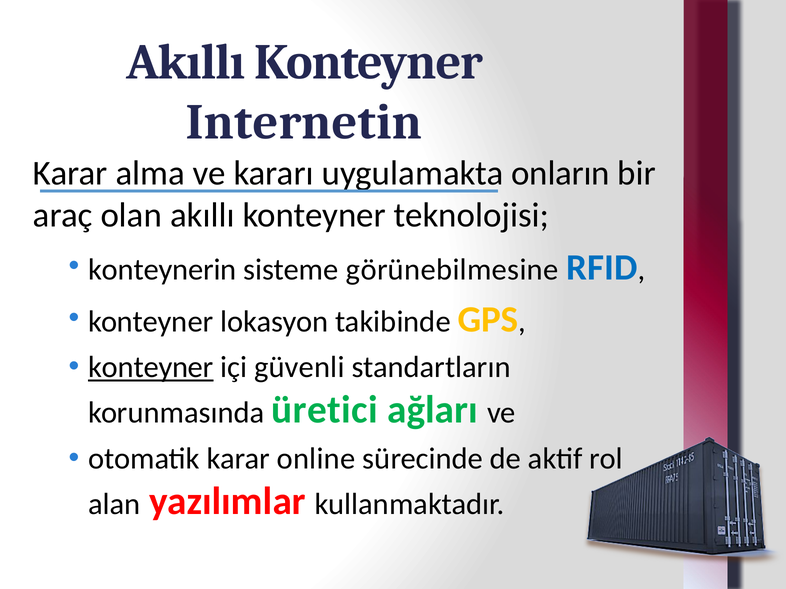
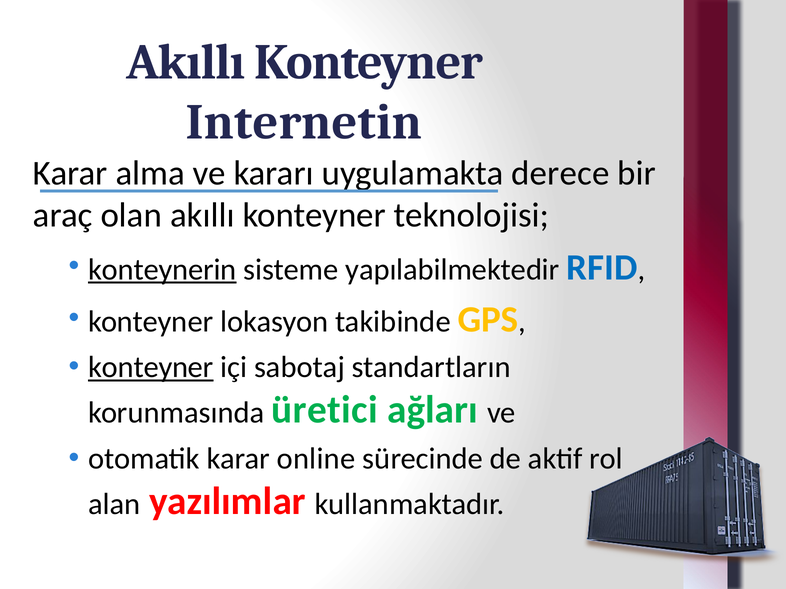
onların: onların -> derece
konteynerin underline: none -> present
görünebilmesine: görünebilmesine -> yapılabilmektedir
güvenli: güvenli -> sabotaj
